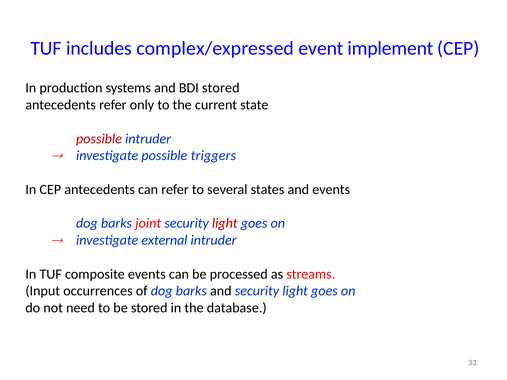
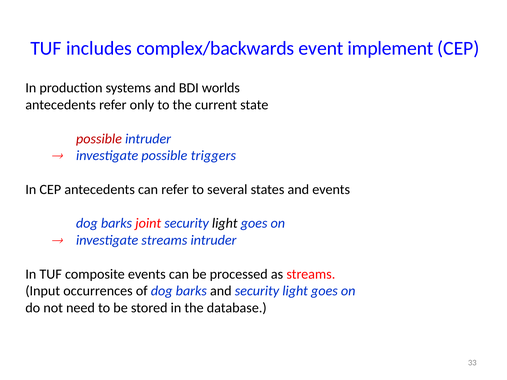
complex/expressed: complex/expressed -> complex/backwards
BDI stored: stored -> worlds
light at (225, 223) colour: red -> black
investigate external: external -> streams
